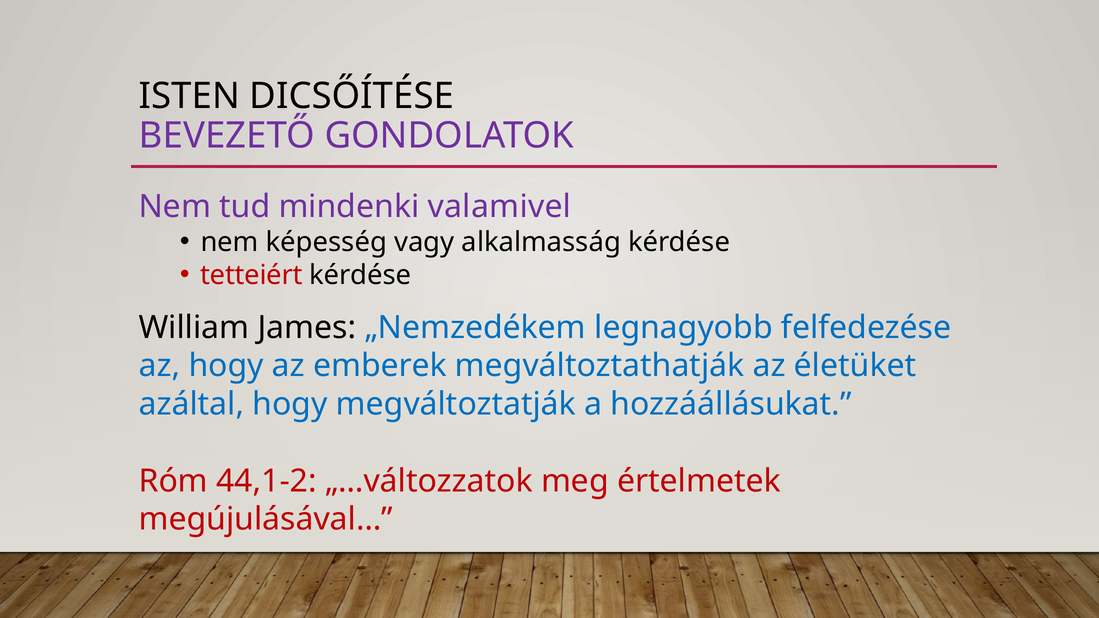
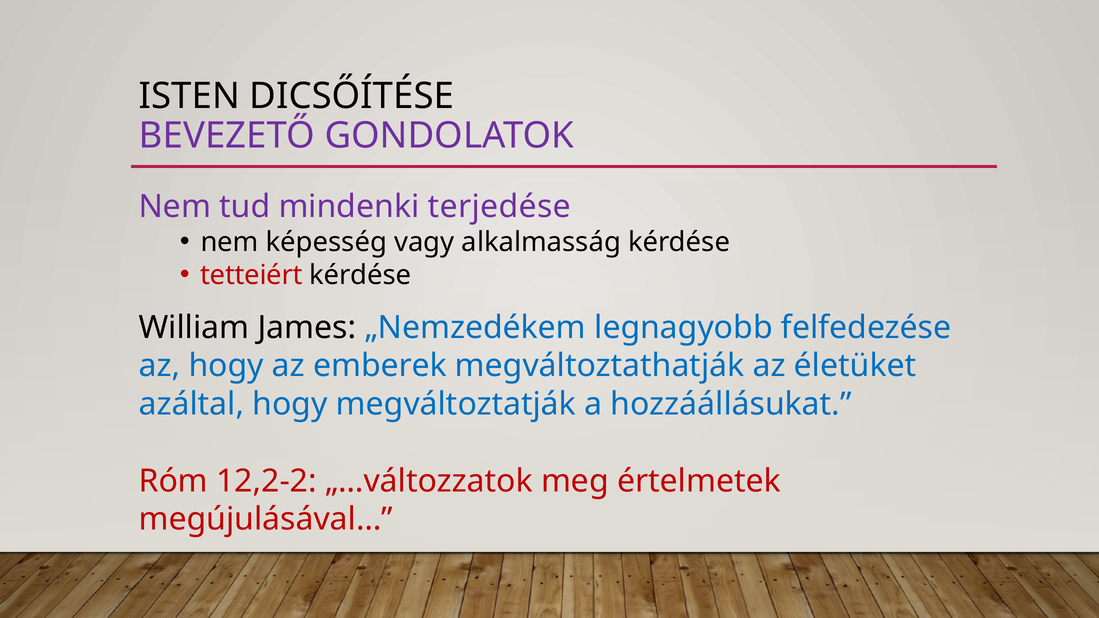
valamivel: valamivel -> terjedése
44,1-2: 44,1-2 -> 12,2-2
